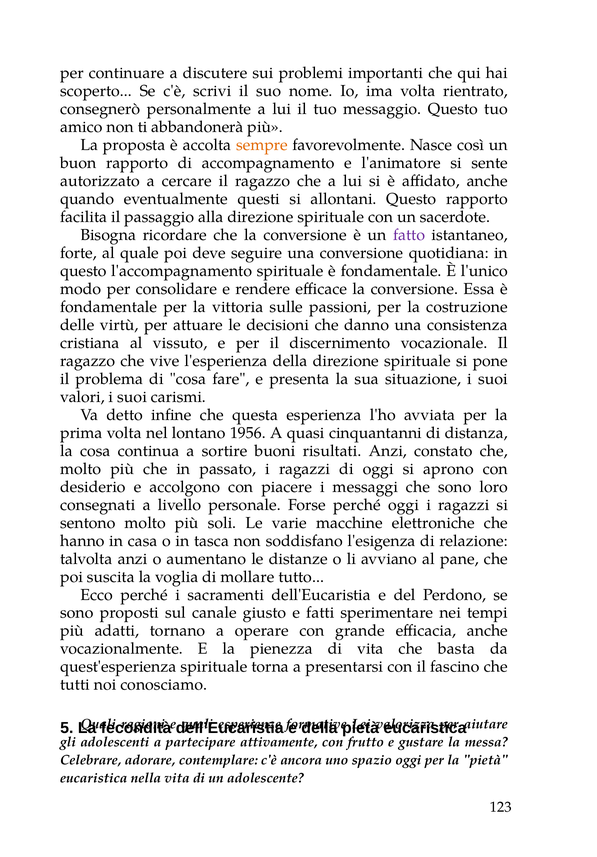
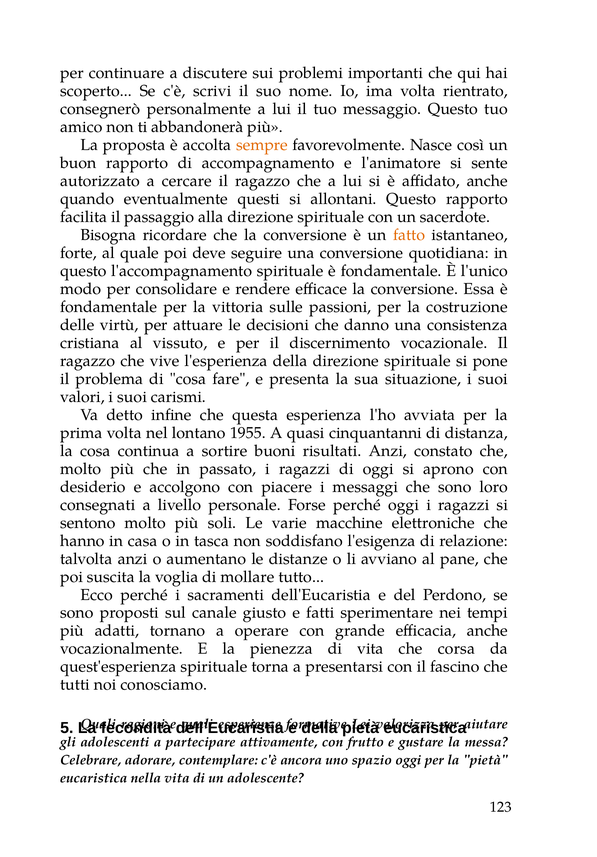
fatto colour: purple -> orange
1956: 1956 -> 1955
basta: basta -> corsa
